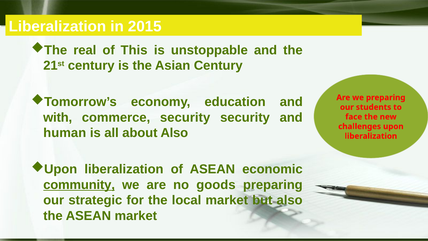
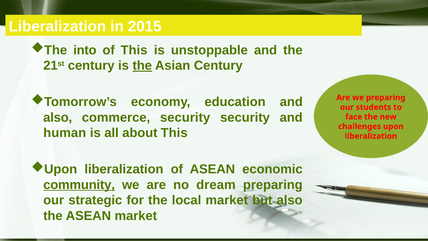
real: real -> into
the at (142, 66) underline: none -> present
with at (58, 117): with -> also
about Also: Also -> This
goods: goods -> dream
